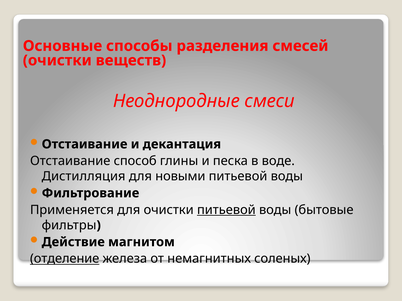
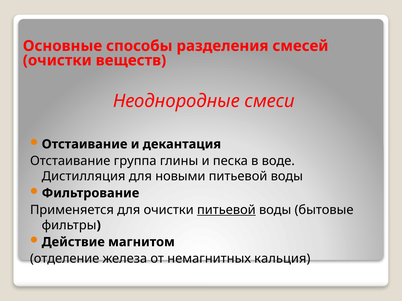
способ: способ -> группа
отделение underline: present -> none
соленых: соленых -> кальция
